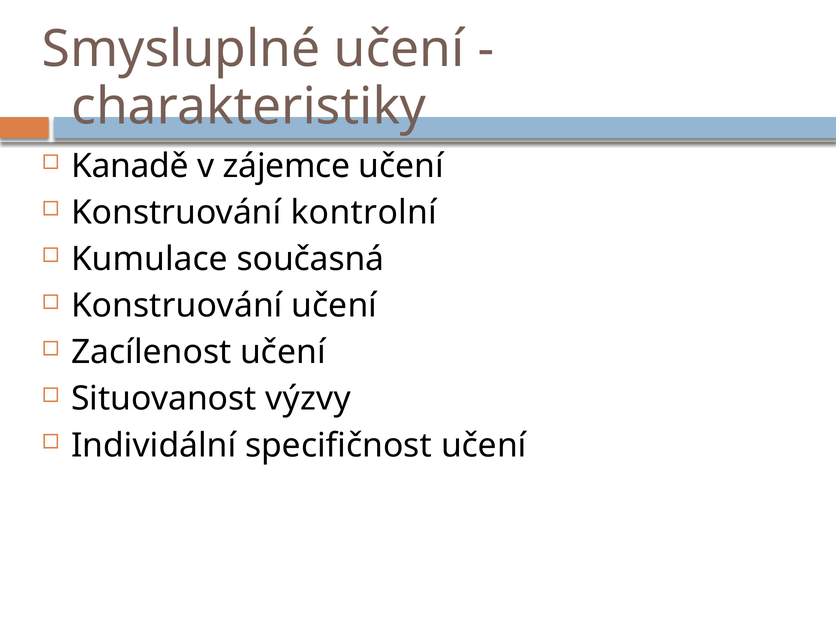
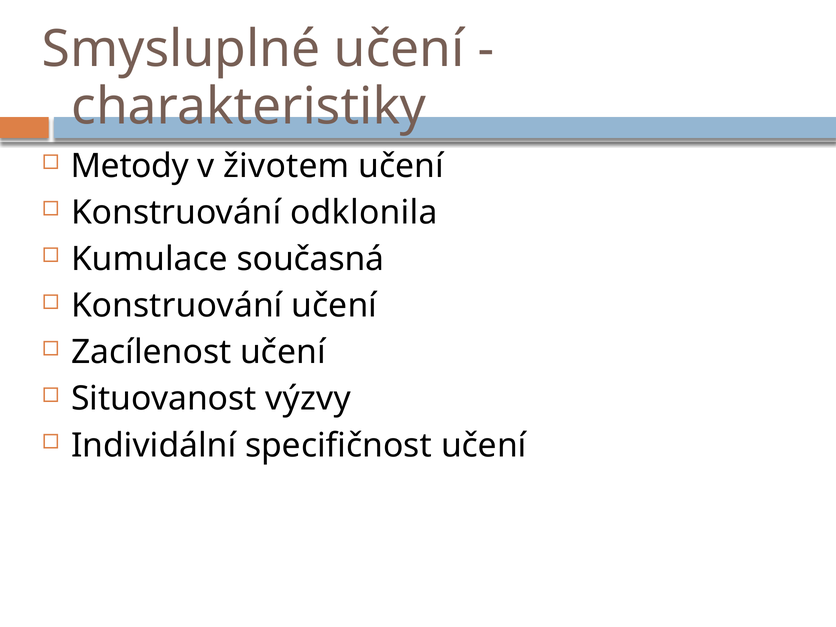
Kanadě: Kanadě -> Metody
zájemce: zájemce -> životem
kontrolní: kontrolní -> odklonila
